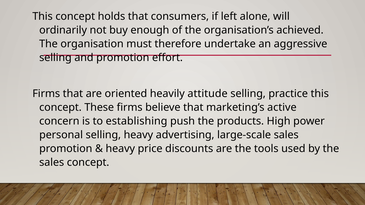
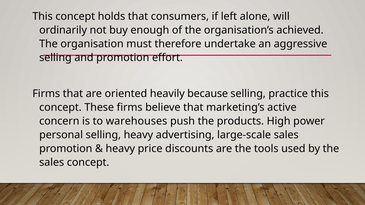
attitude: attitude -> because
establishing: establishing -> warehouses
